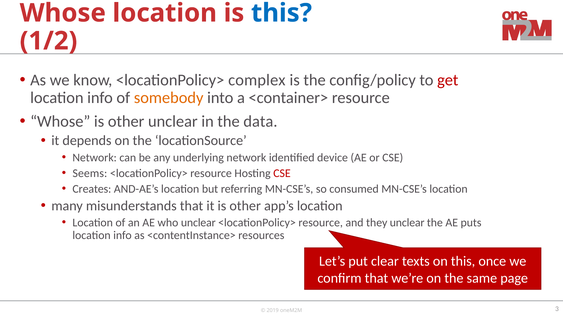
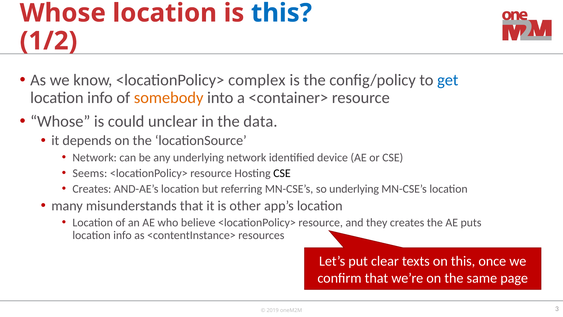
get colour: red -> blue
Whose is other: other -> could
CSE at (282, 173) colour: red -> black
so consumed: consumed -> underlying
who unclear: unclear -> believe
they unclear: unclear -> creates
